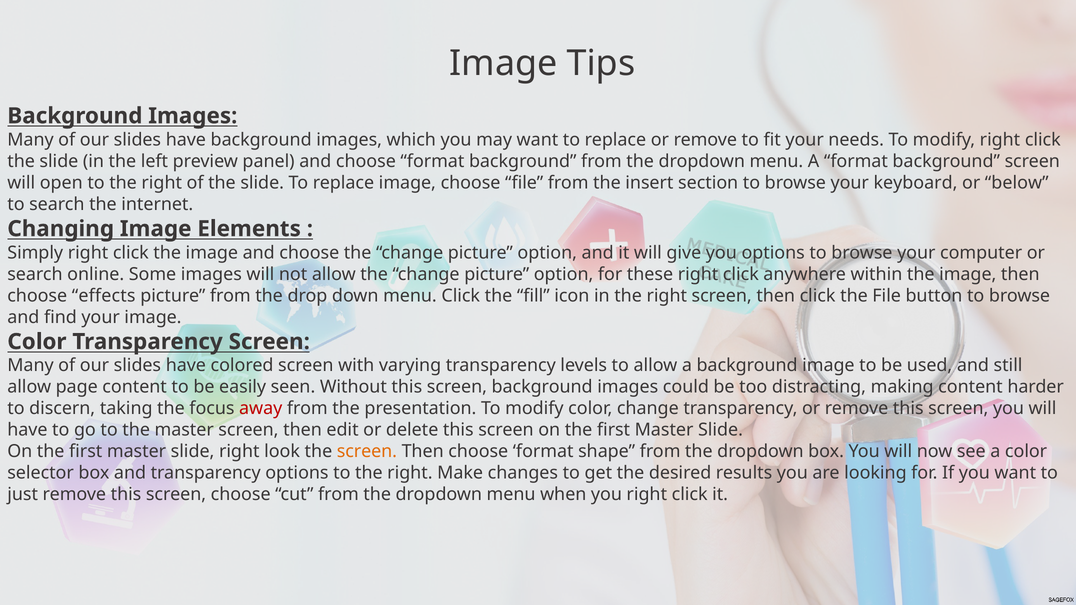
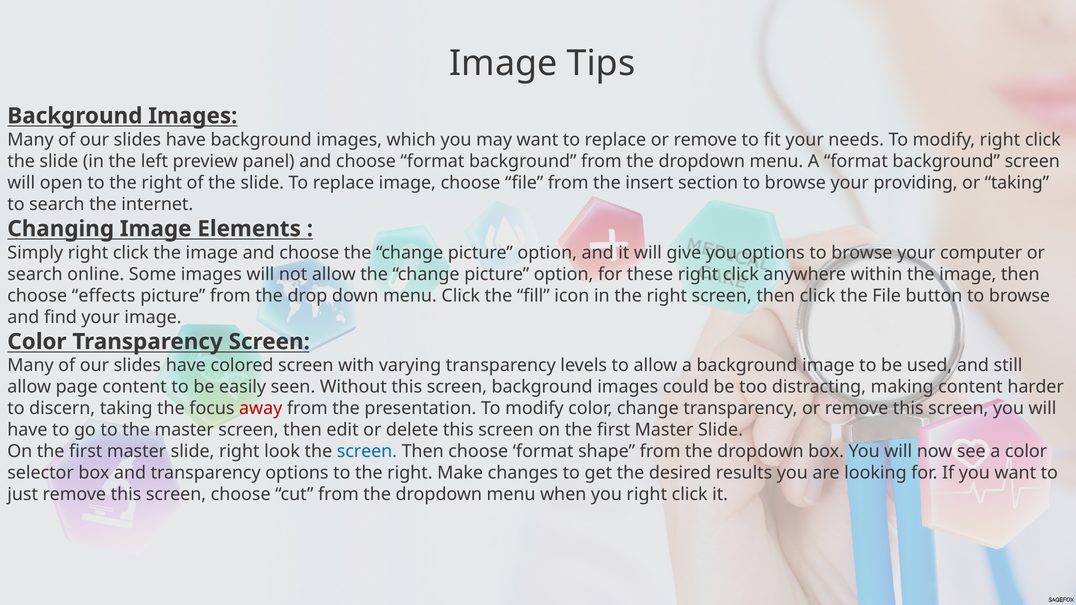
keyboard: keyboard -> providing
or below: below -> taking
screen at (367, 452) colour: orange -> blue
